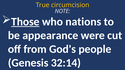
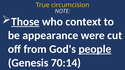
nations: nations -> context
people underline: none -> present
32:14: 32:14 -> 70:14
